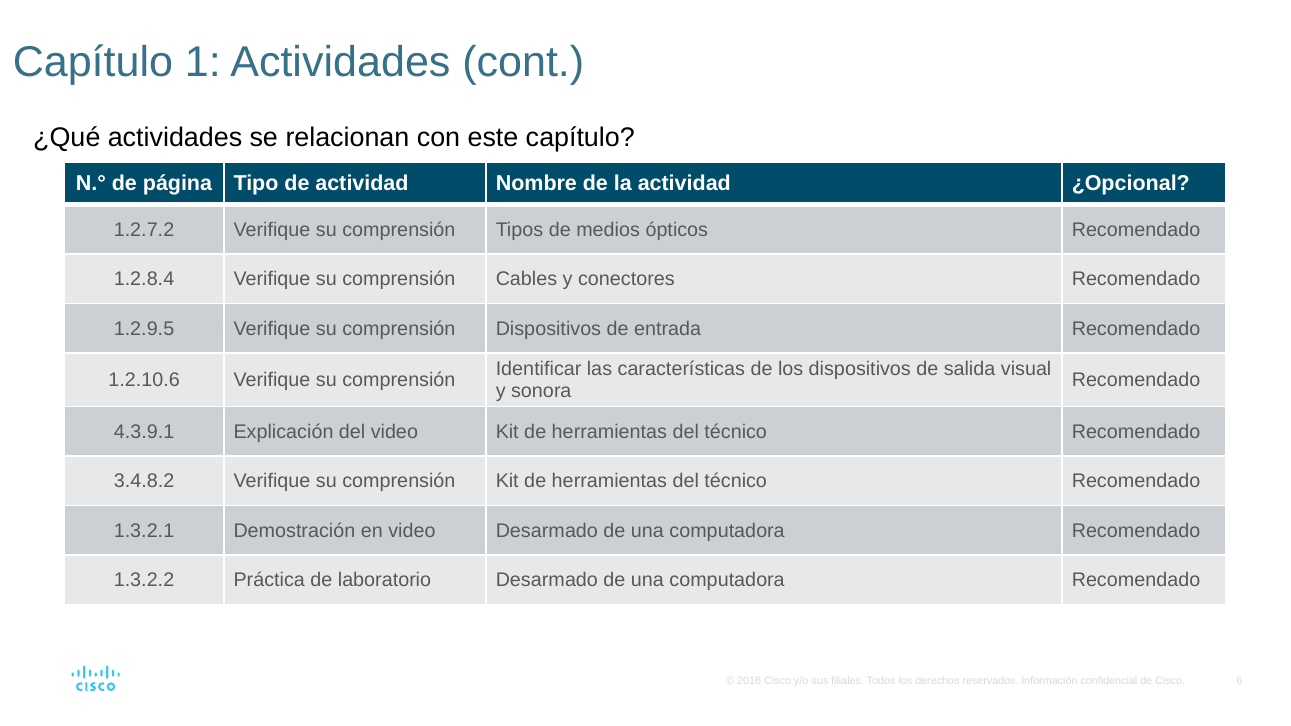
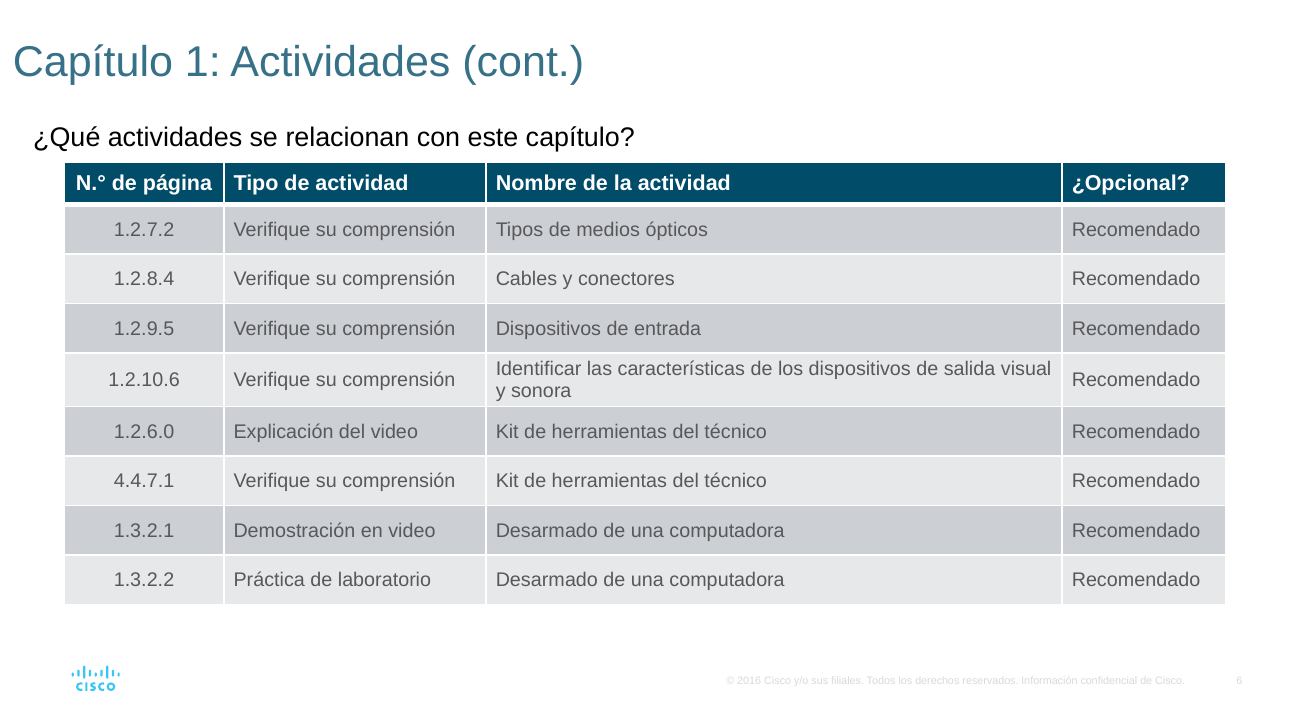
4.3.9.1: 4.3.9.1 -> 1.2.6.0
3.4.8.2: 3.4.8.2 -> 4.4.7.1
